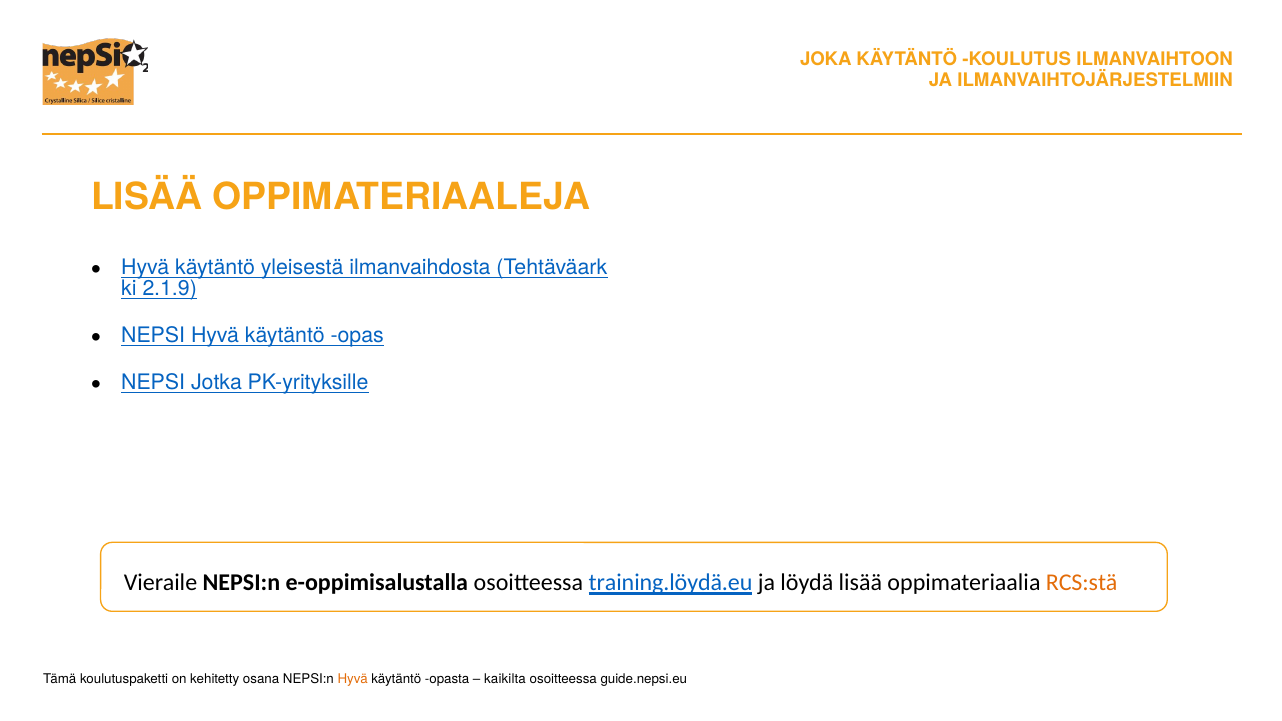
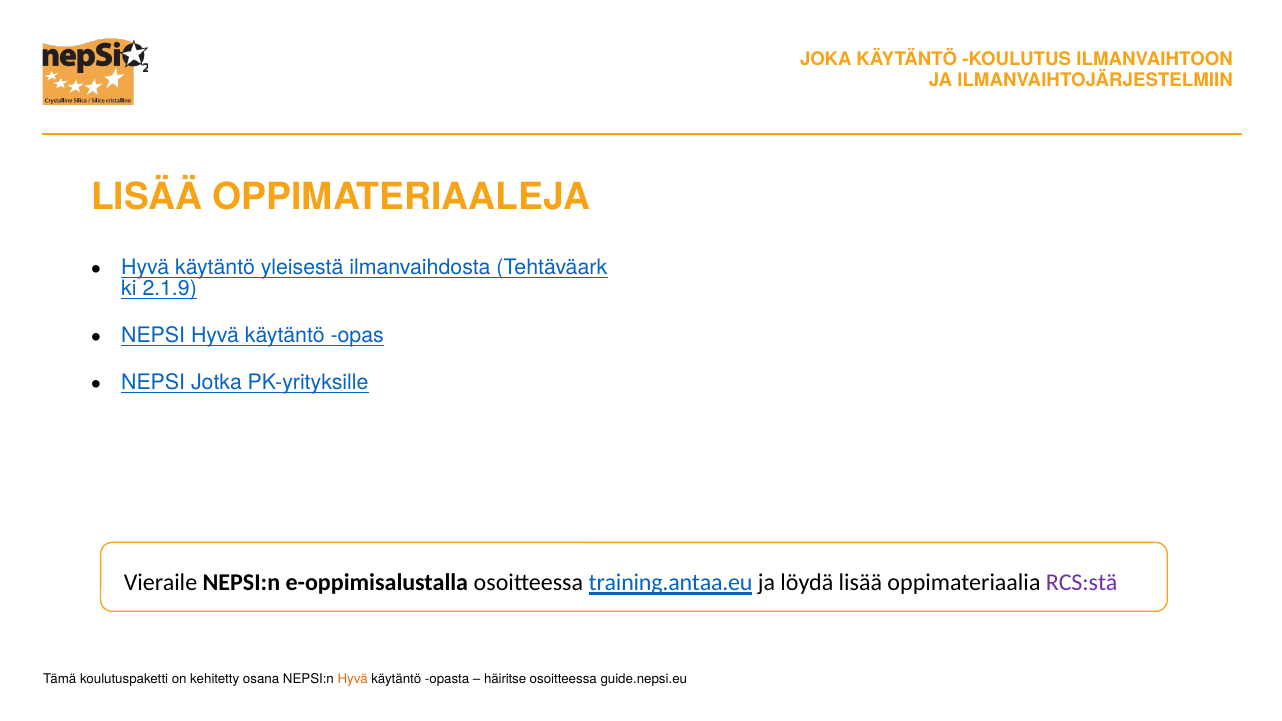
training.löydä.eu: training.löydä.eu -> training.antaa.eu
RCS:stä colour: orange -> purple
kaikilta: kaikilta -> häiritse
